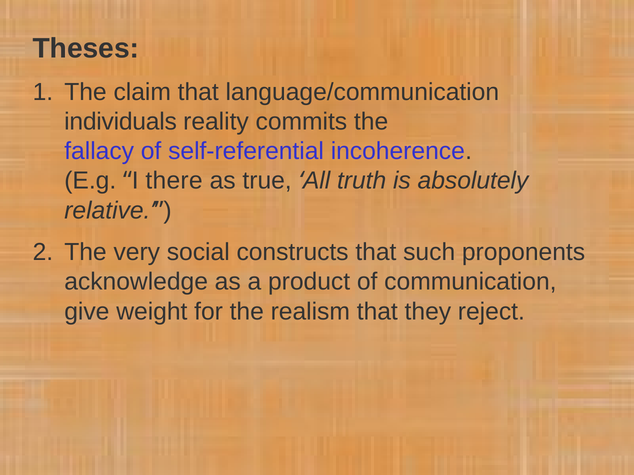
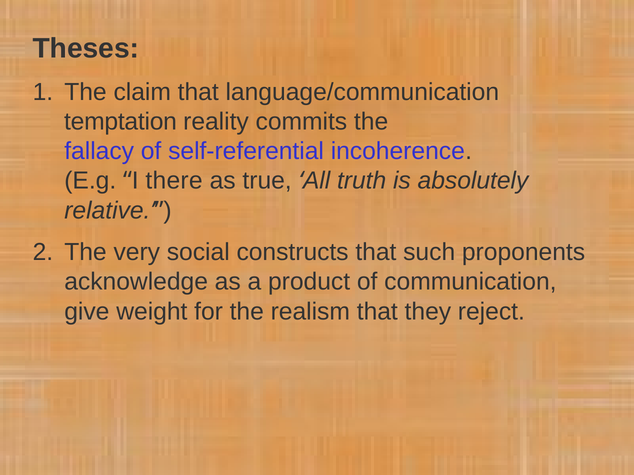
individuals: individuals -> temptation
